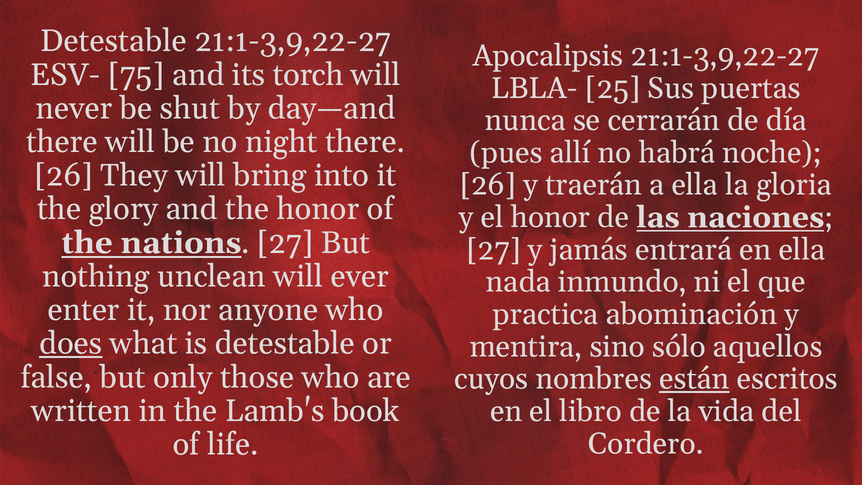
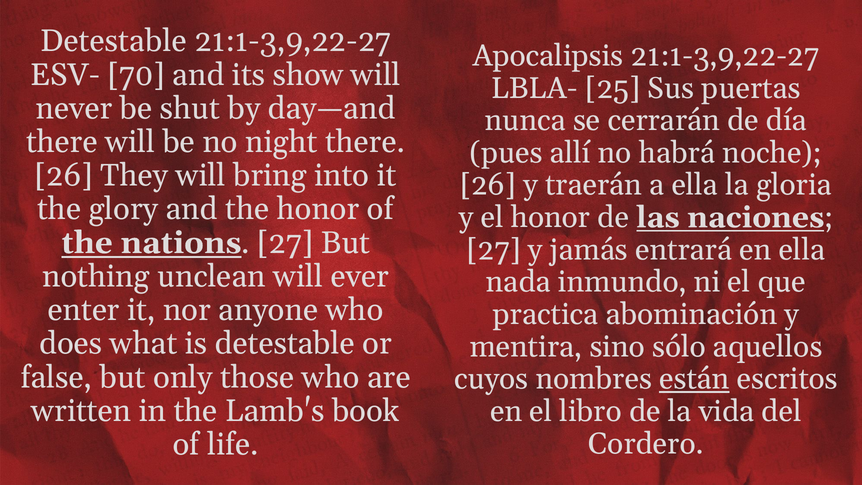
75: 75 -> 70
torch: torch -> show
does underline: present -> none
